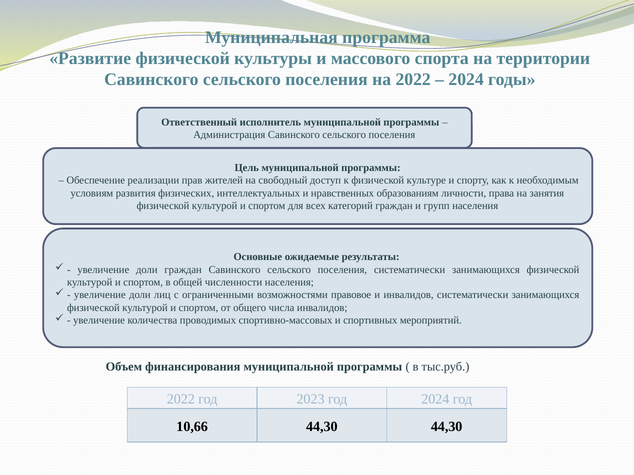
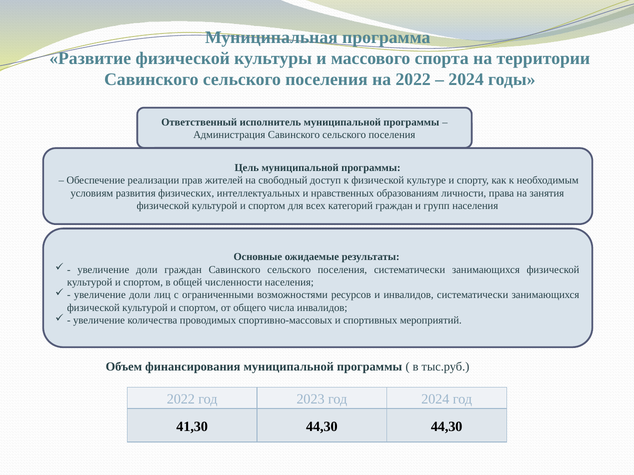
правовое: правовое -> ресурсов
10,66: 10,66 -> 41,30
